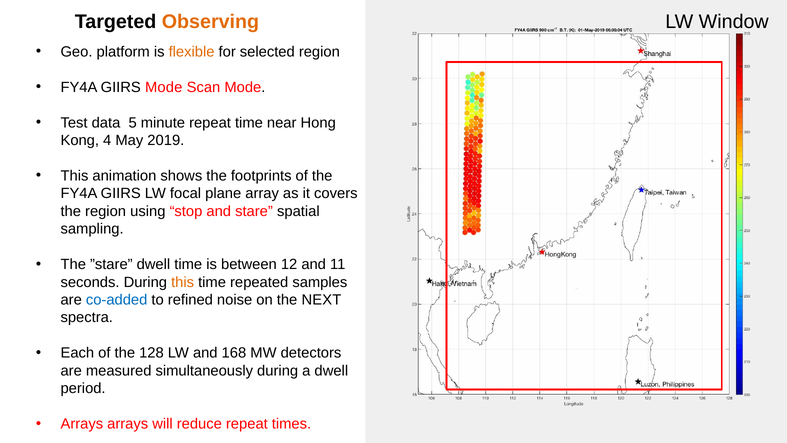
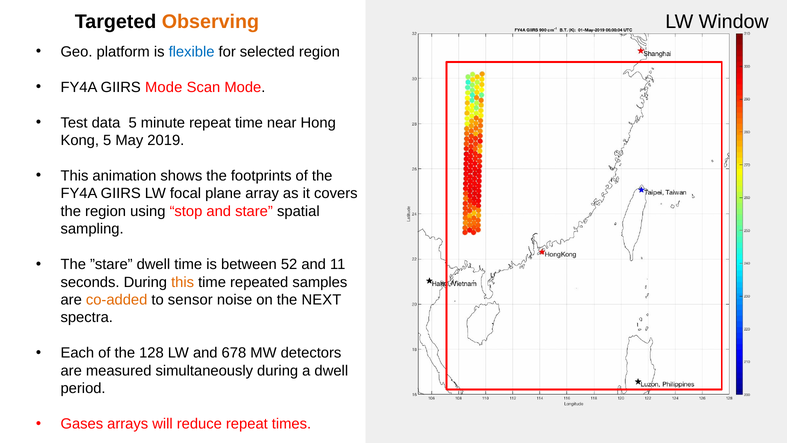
flexible colour: orange -> blue
Kong 4: 4 -> 5
12: 12 -> 52
co-added colour: blue -> orange
refined: refined -> sensor
168: 168 -> 678
Arrays at (82, 424): Arrays -> Gases
